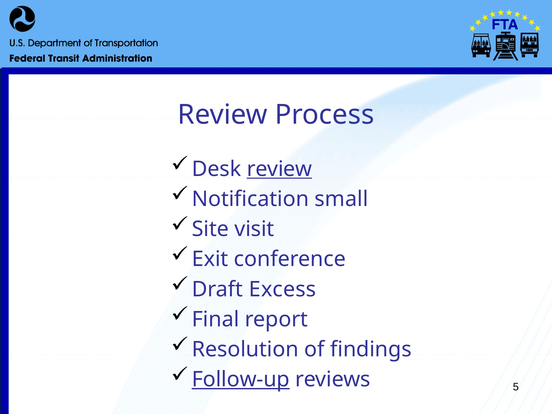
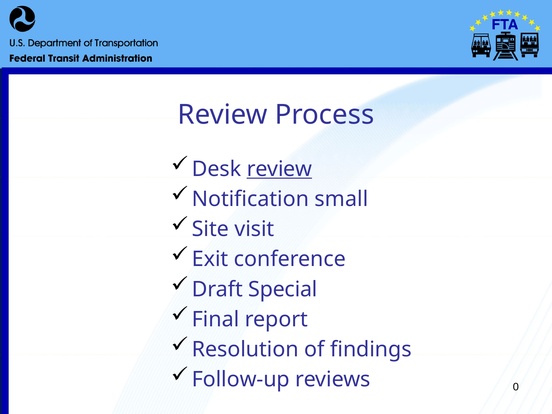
Excess: Excess -> Special
Follow-up underline: present -> none
5: 5 -> 0
